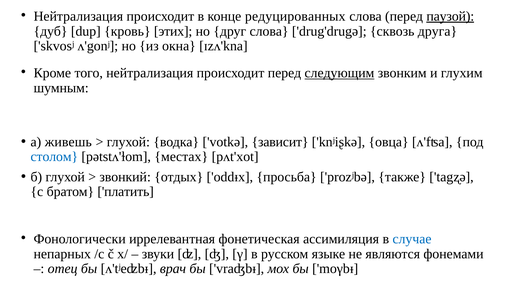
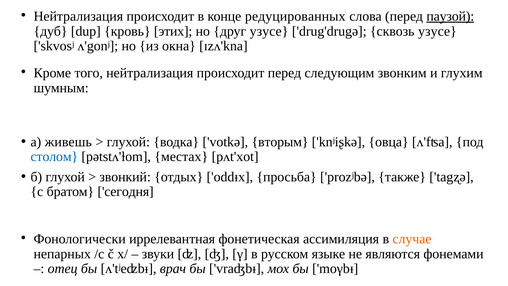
друг слова: слова -> узусе
сквозь другa: другa -> узусе
следующим underline: present -> none
зависит: зависит -> вторым
платить: платить -> сегодня
случае colour: blue -> orange
